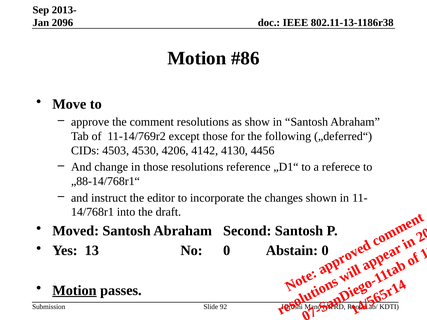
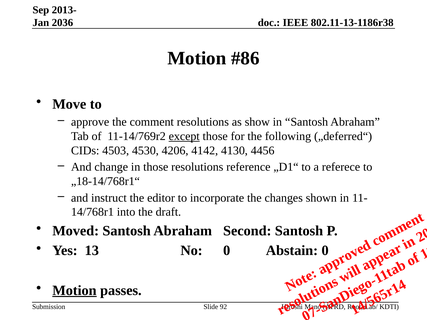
2096: 2096 -> 2036
except underline: none -> present
„88-14/768r1“: „88-14/768r1“ -> „18-14/768r1“
